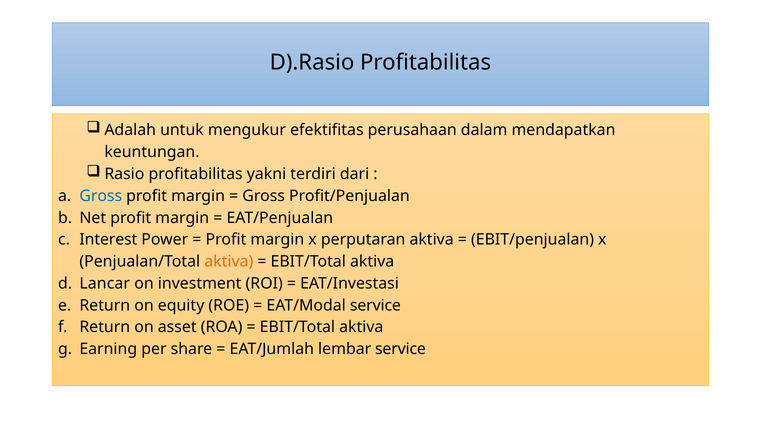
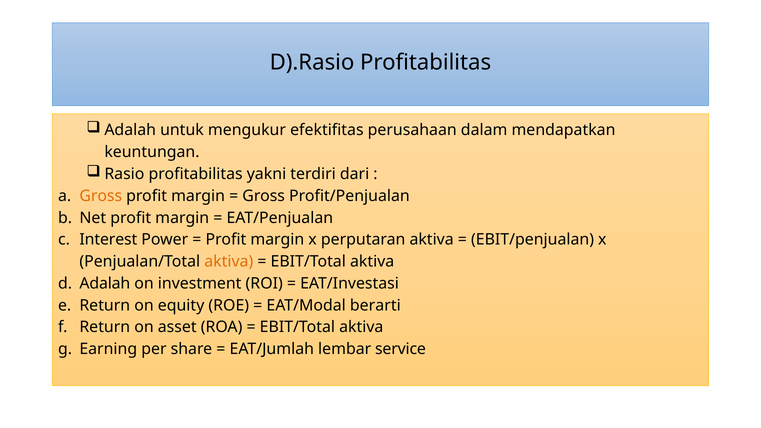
Gross at (101, 196) colour: blue -> orange
Lancar at (105, 283): Lancar -> Adalah
EAT/Modal service: service -> berarti
